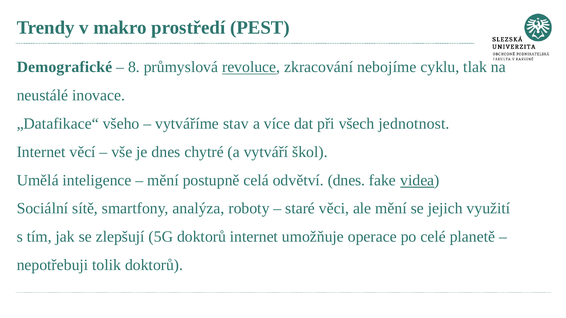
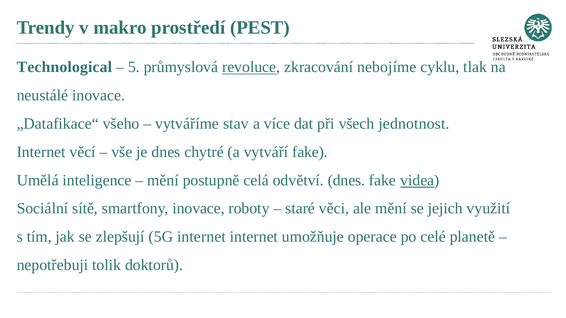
Demografické: Demografické -> Technological
8: 8 -> 5
vytváří škol: škol -> fake
smartfony analýza: analýza -> inovace
5G doktorů: doktorů -> internet
